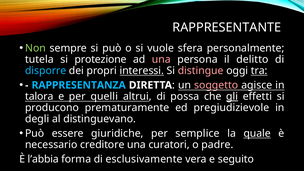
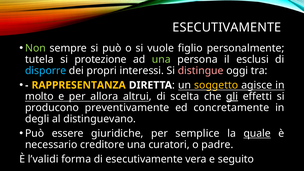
RAPPRESENTANTE at (227, 27): RAPPRESENTANTE -> ESECUTIVAMENTE
sfera: sfera -> figlio
una at (161, 59) colour: pink -> light green
delitto: delitto -> esclusi
interessi underline: present -> none
tra underline: present -> none
RAPPRESENTANZA colour: light blue -> yellow
soggetto colour: pink -> yellow
talora: talora -> molto
quelli: quelli -> allora
possa: possa -> scelta
prematuramente: prematuramente -> preventivamente
pregiudizievole: pregiudizievole -> concretamente
l’abbia: l’abbia -> l’validi
di esclusivamente: esclusivamente -> esecutivamente
